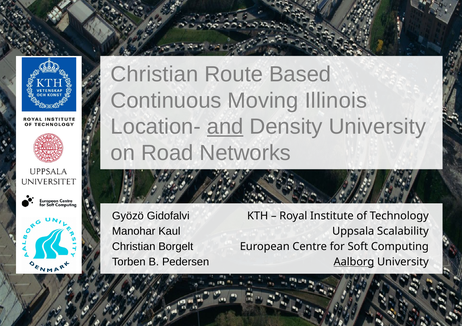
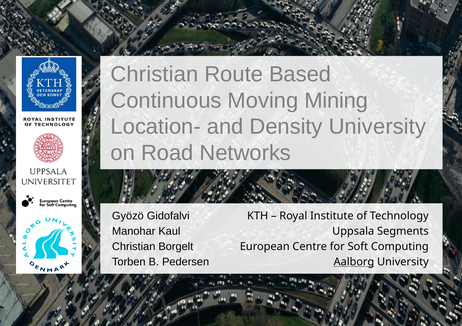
Illinois: Illinois -> Mining
and underline: present -> none
Scalability: Scalability -> Segments
